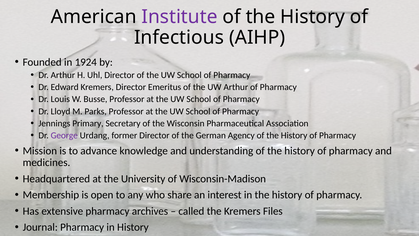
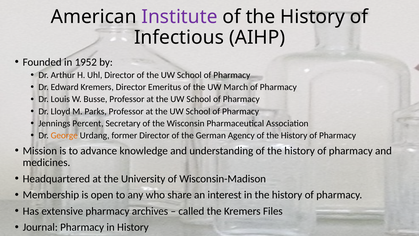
1924: 1924 -> 1952
UW Arthur: Arthur -> March
Primary: Primary -> Percent
George colour: purple -> orange
